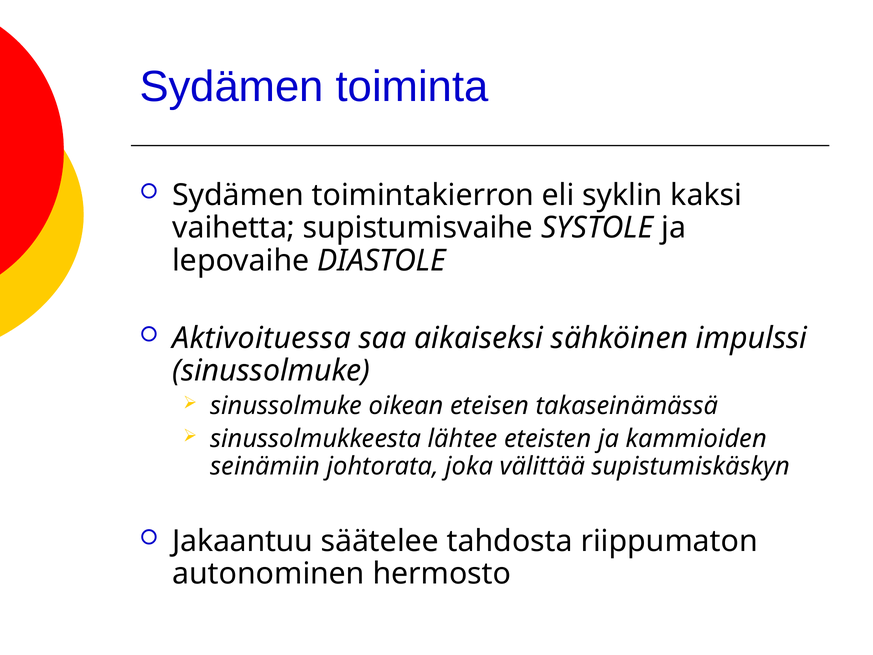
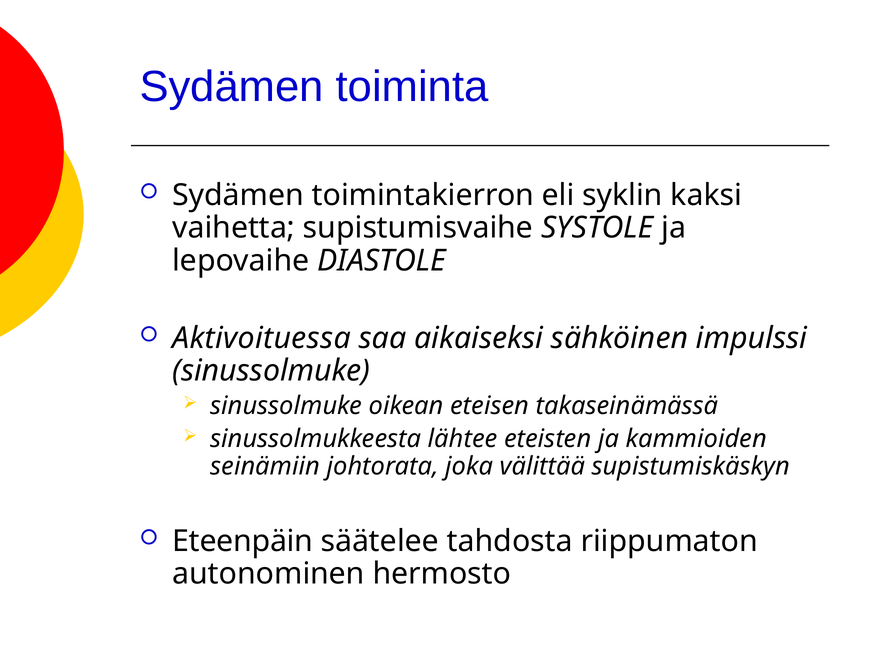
Jakaantuu: Jakaantuu -> Eteenpäin
